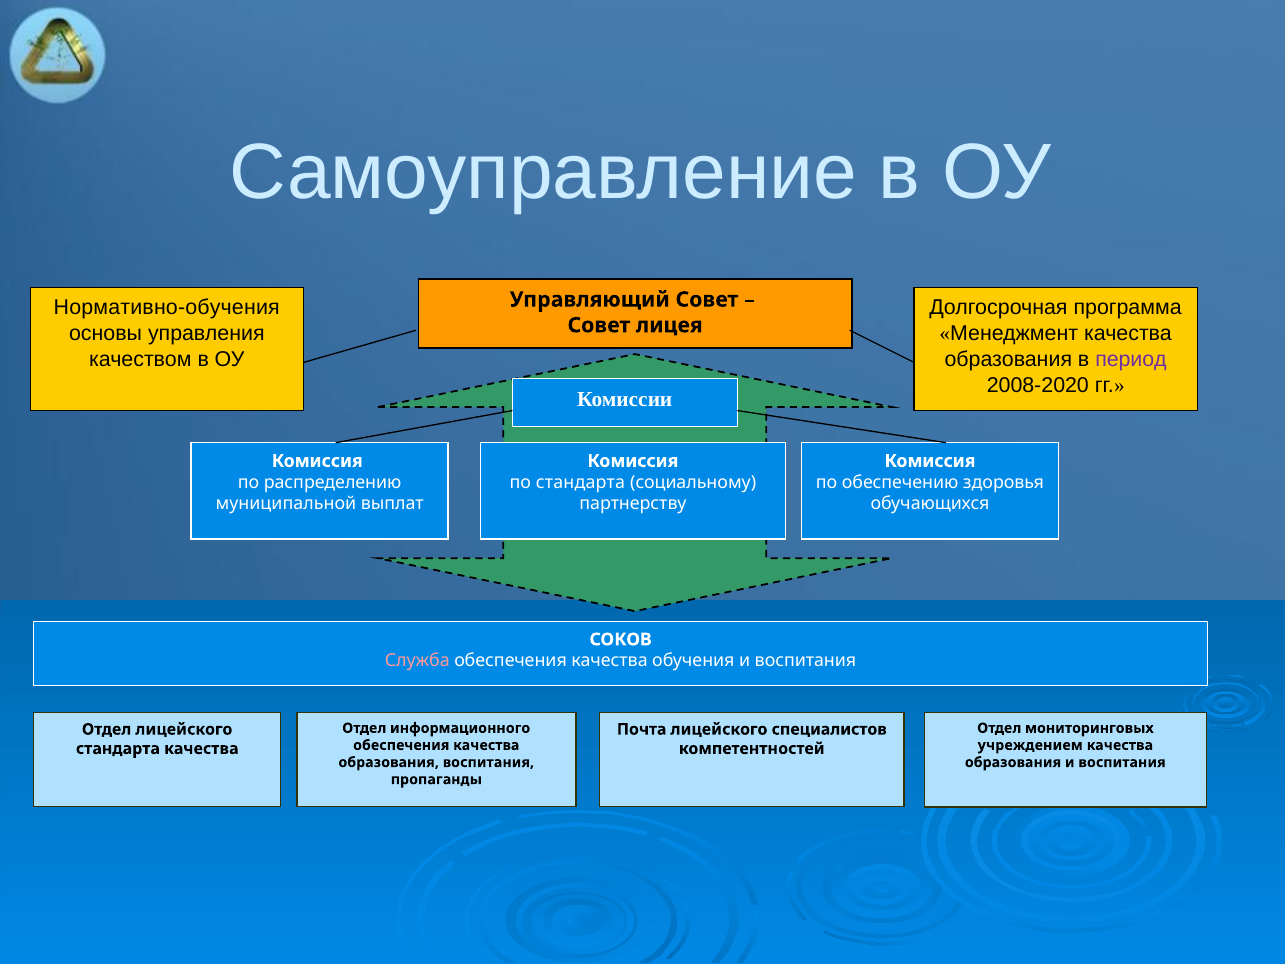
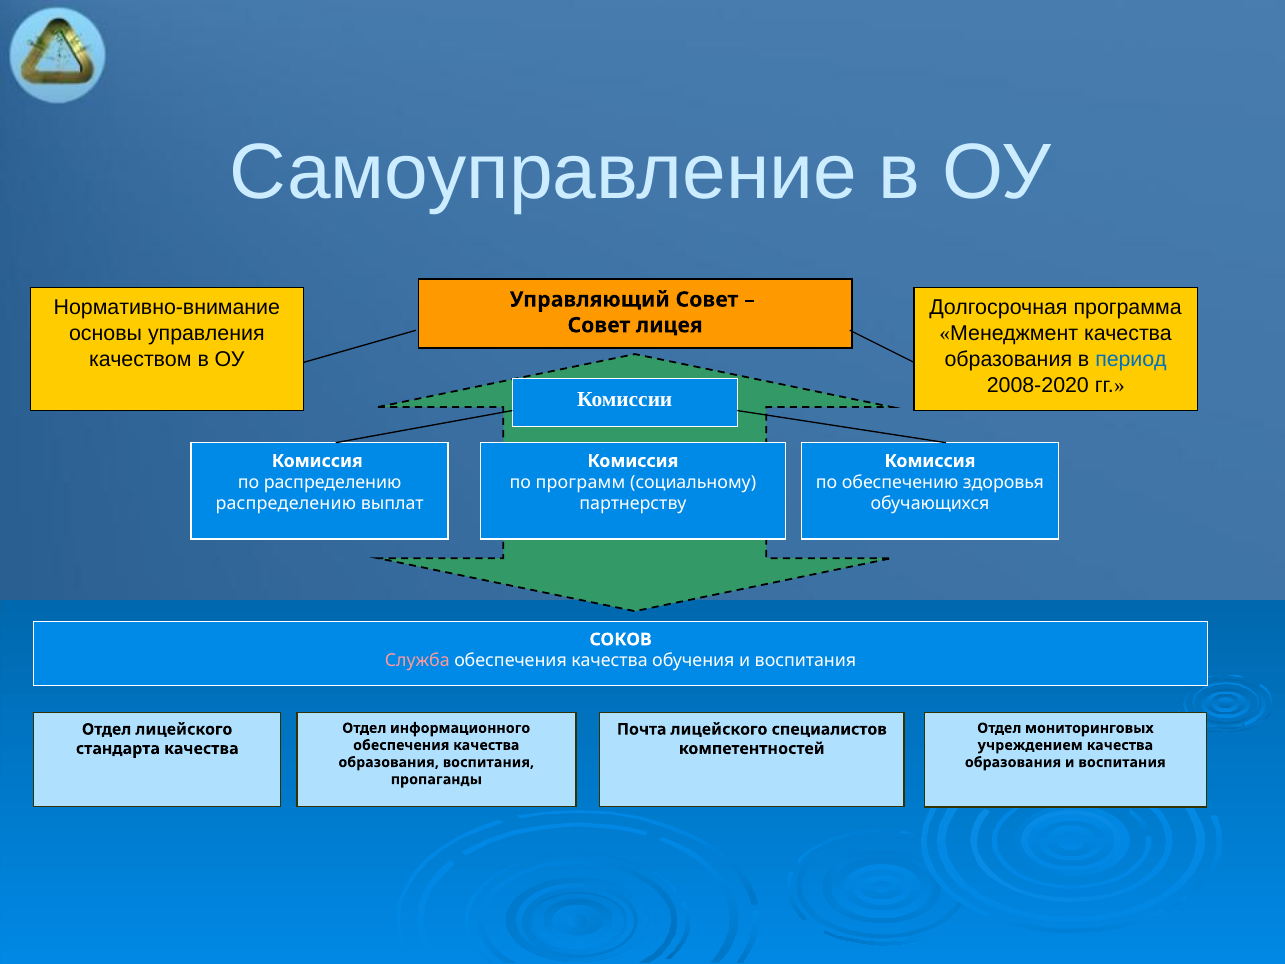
Нормативно-обучения: Нормативно-обучения -> Нормативно-внимание
период colour: purple -> blue
по стандарта: стандарта -> программ
муниципальной at (286, 504): муниципальной -> распределению
